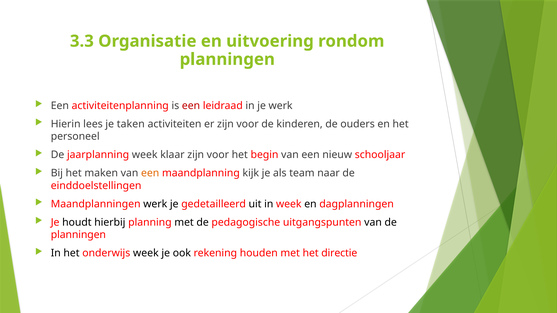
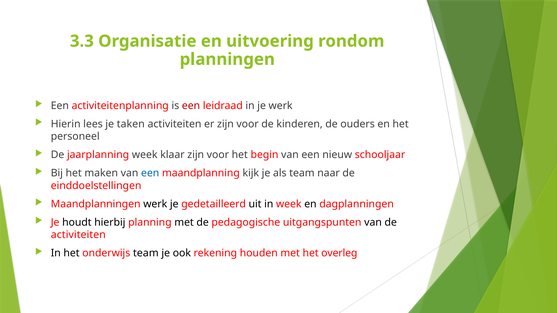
een at (150, 173) colour: orange -> blue
planningen at (78, 235): planningen -> activiteiten
onderwijs week: week -> team
directie: directie -> overleg
